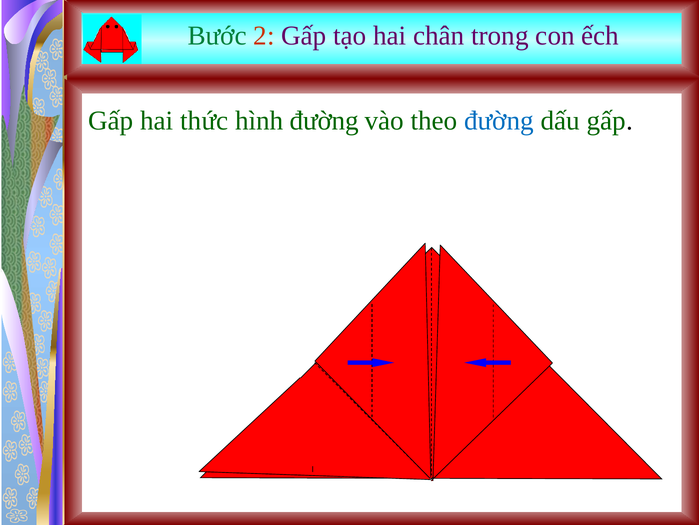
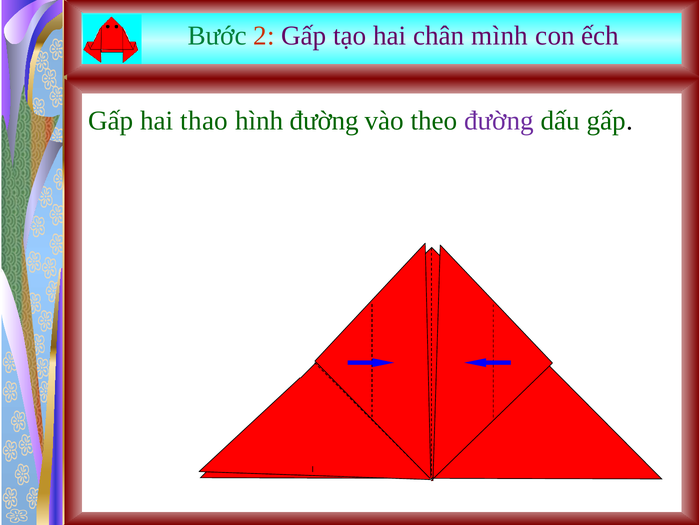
trong: trong -> mình
thức: thức -> thao
đường at (499, 121) colour: blue -> purple
